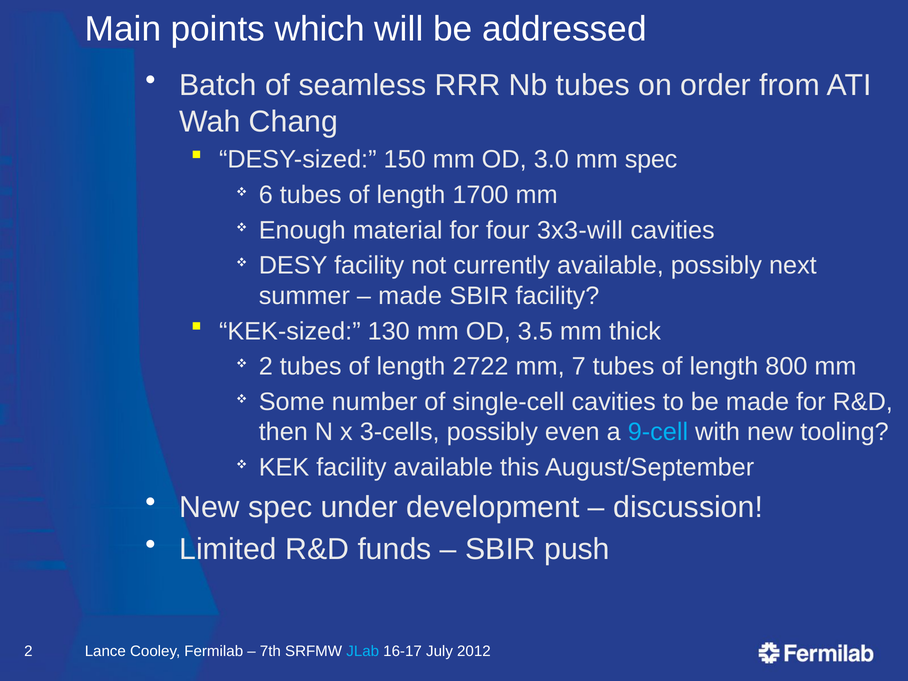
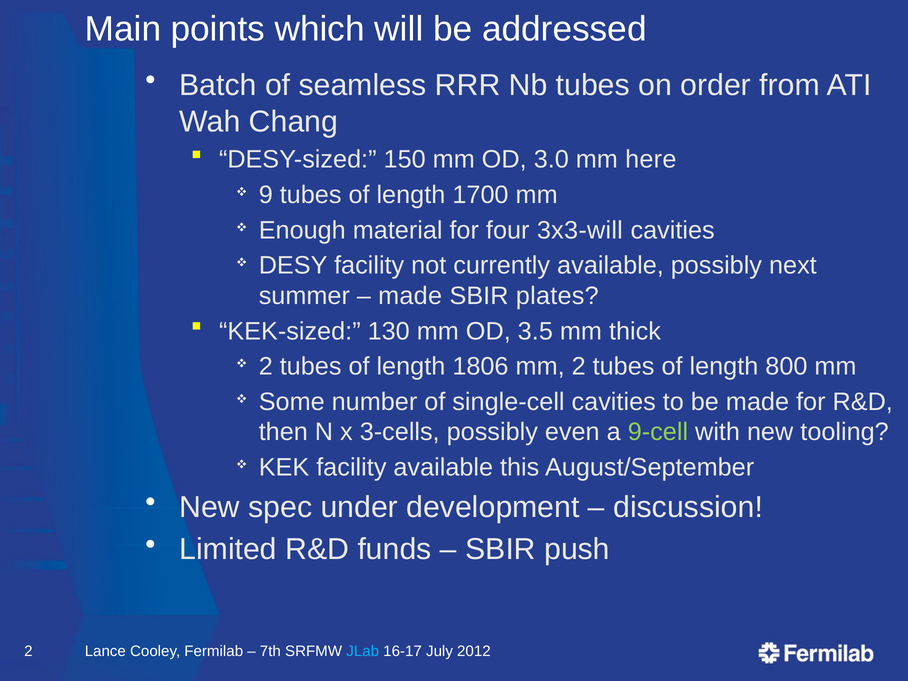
mm spec: spec -> here
6: 6 -> 9
SBIR facility: facility -> plates
2722: 2722 -> 1806
mm 7: 7 -> 2
9-cell colour: light blue -> light green
